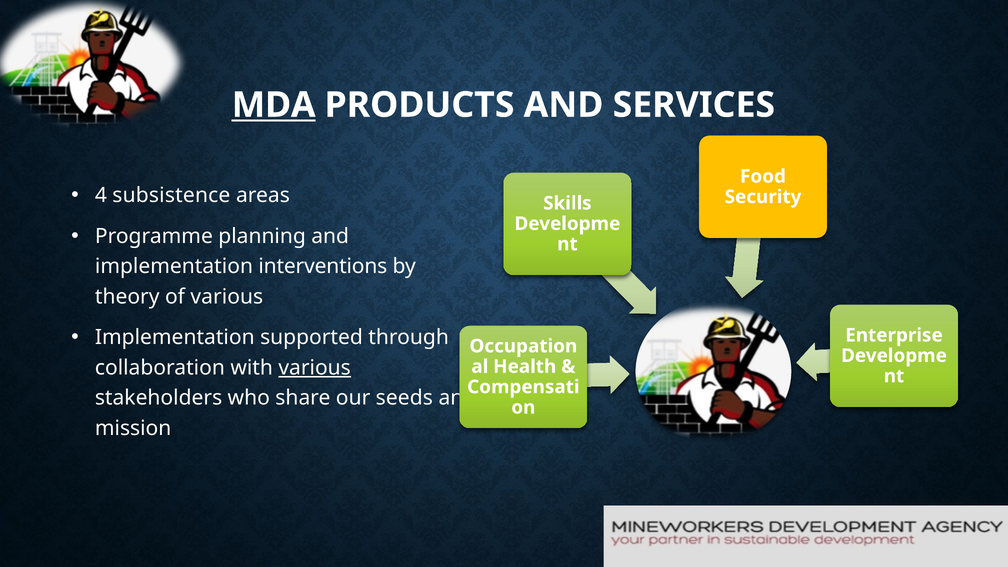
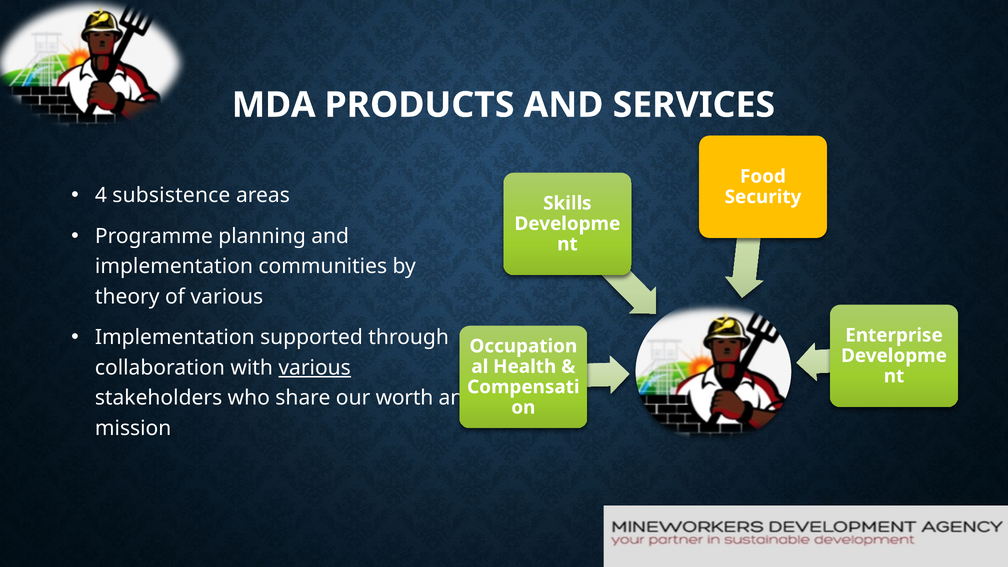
MDA underline: present -> none
interventions: interventions -> communities
seeds: seeds -> worth
